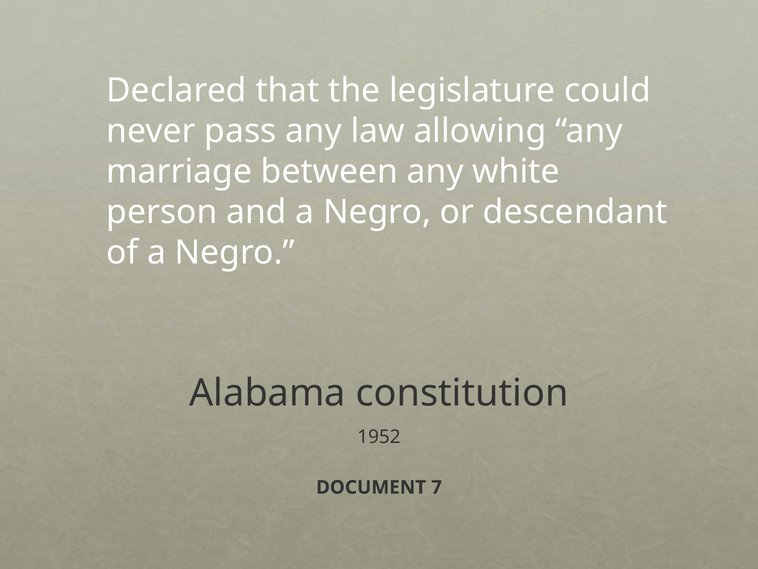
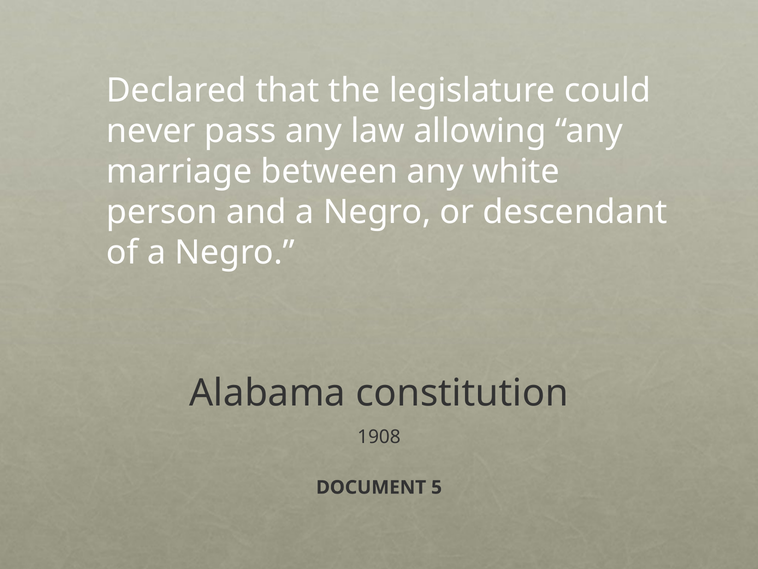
1952: 1952 -> 1908
7: 7 -> 5
